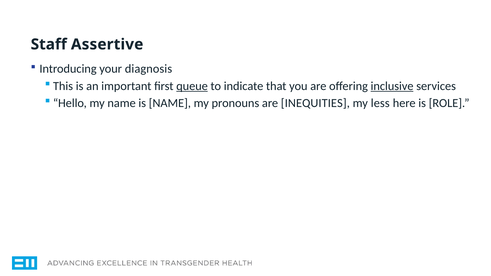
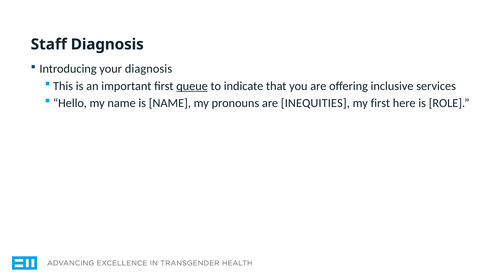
Staff Assertive: Assertive -> Diagnosis
inclusive underline: present -> none
my less: less -> first
